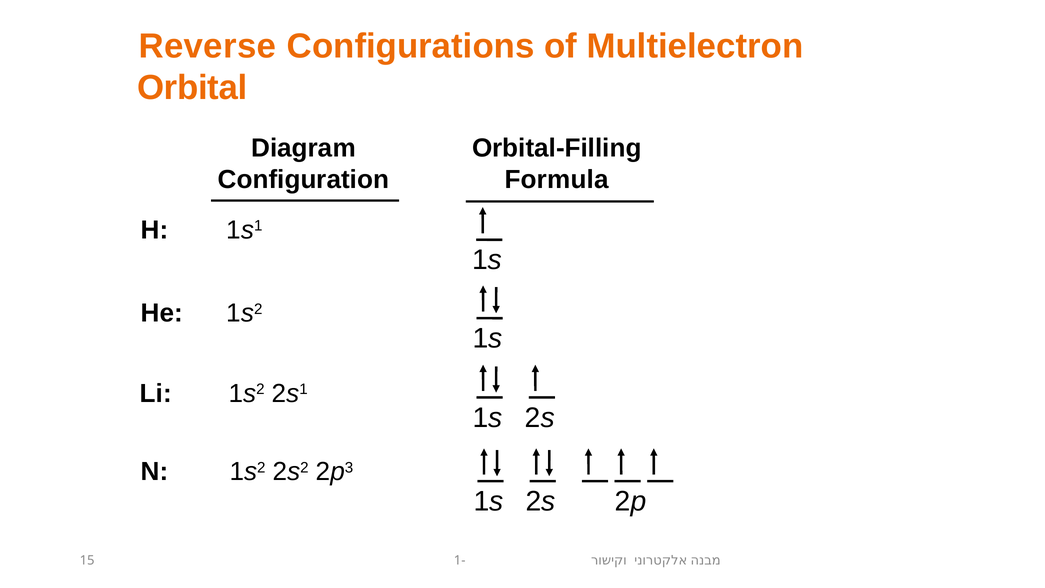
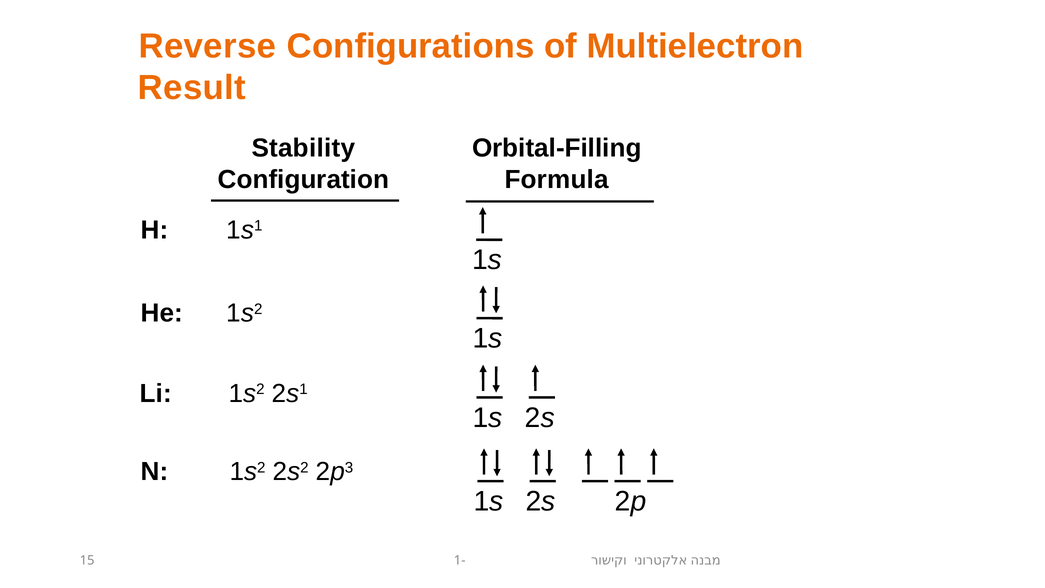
Orbital: Orbital -> Result
Diagram: Diagram -> Stability
